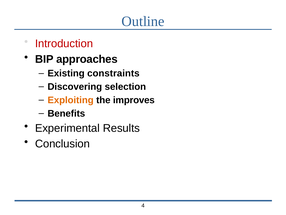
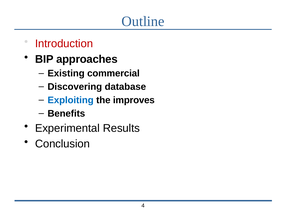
constraints: constraints -> commercial
selection: selection -> database
Exploiting colour: orange -> blue
